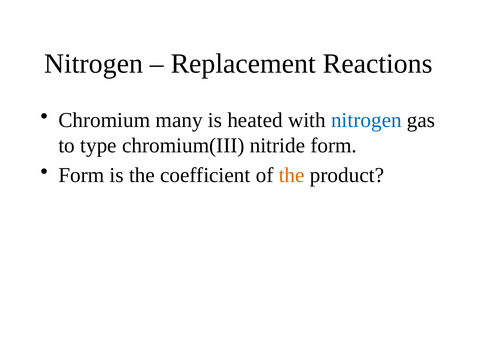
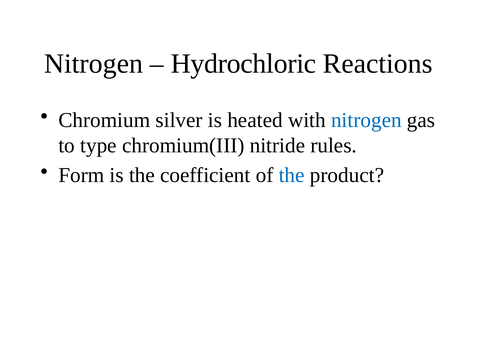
Replacement: Replacement -> Hydrochloric
many: many -> silver
nitride form: form -> rules
the at (292, 175) colour: orange -> blue
